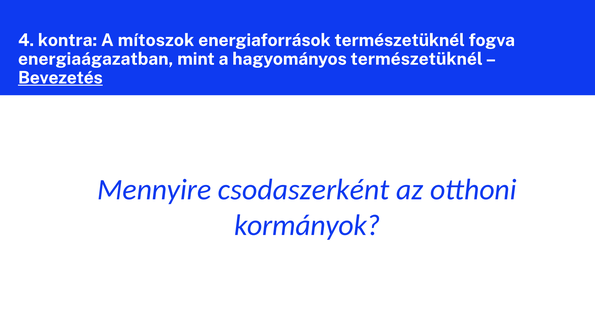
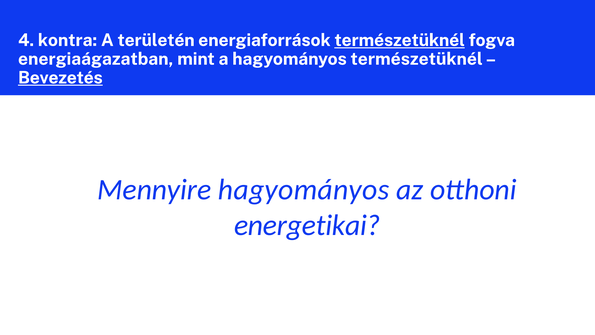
mítoszok: mítoszok -> területén
természetüknél at (400, 40) underline: none -> present
Mennyire csodaszerként: csodaszerként -> hagyományos
kormányok: kormányok -> energetikai
